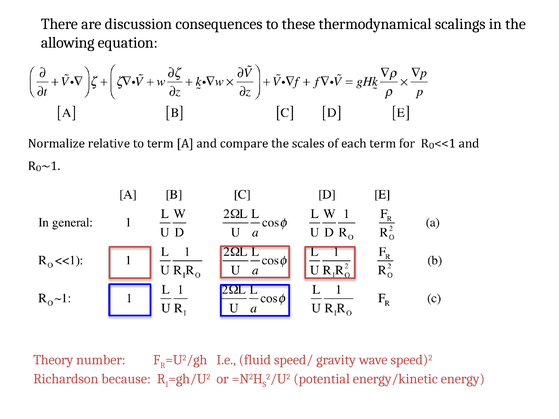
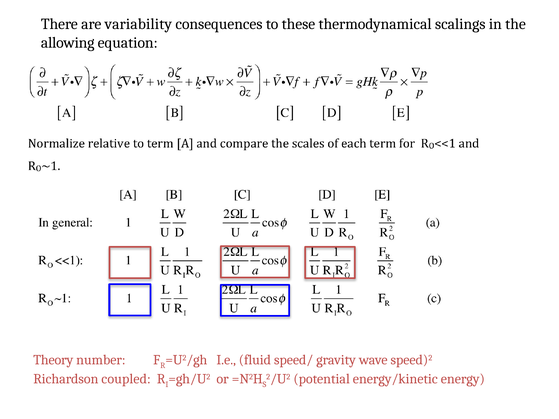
discussion: discussion -> variability
because: because -> coupled
